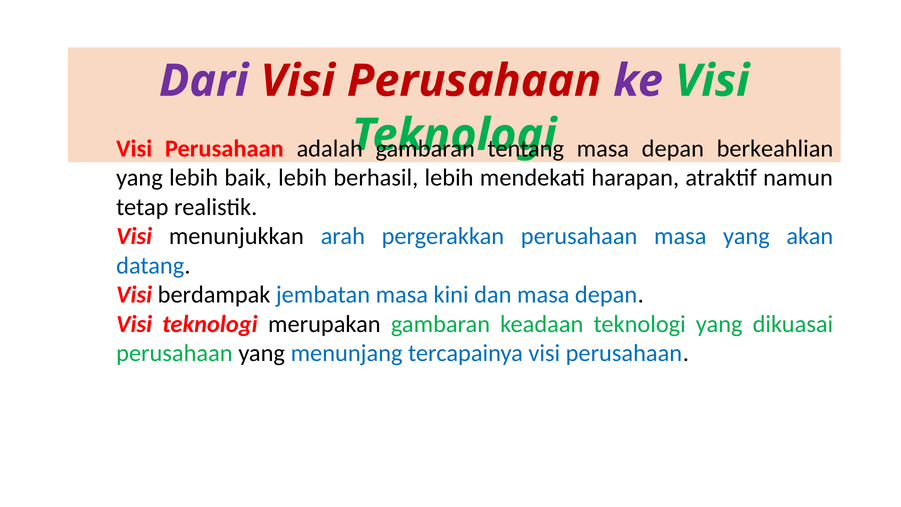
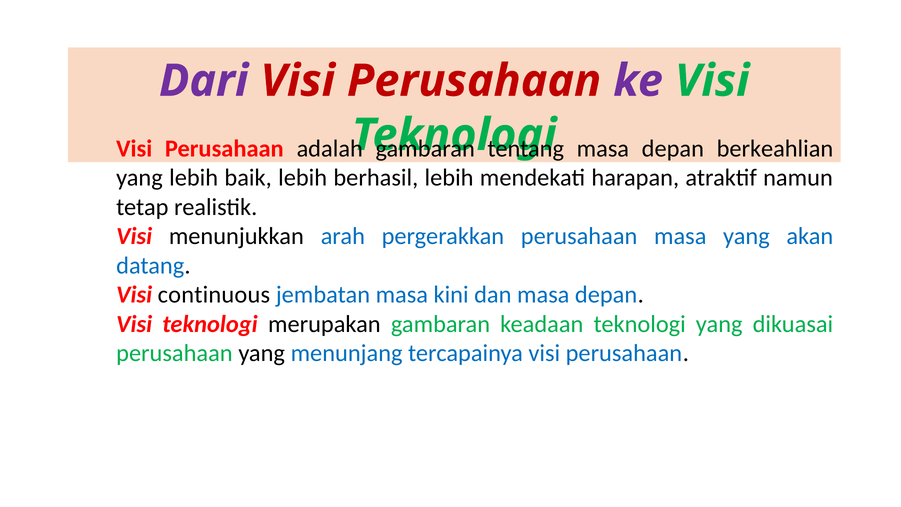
berdampak: berdampak -> continuous
